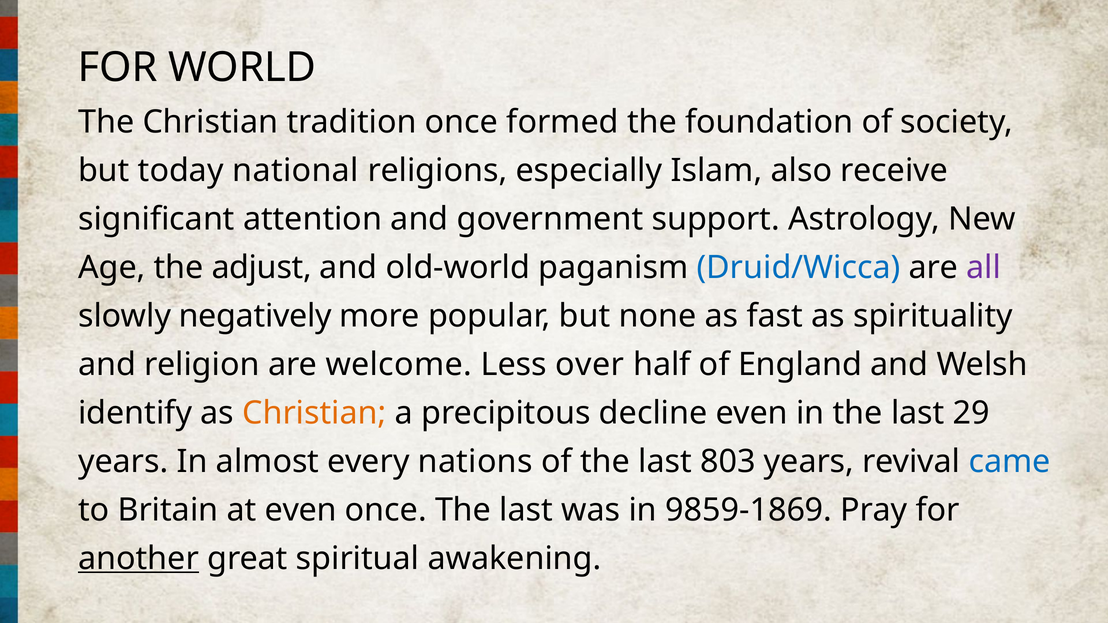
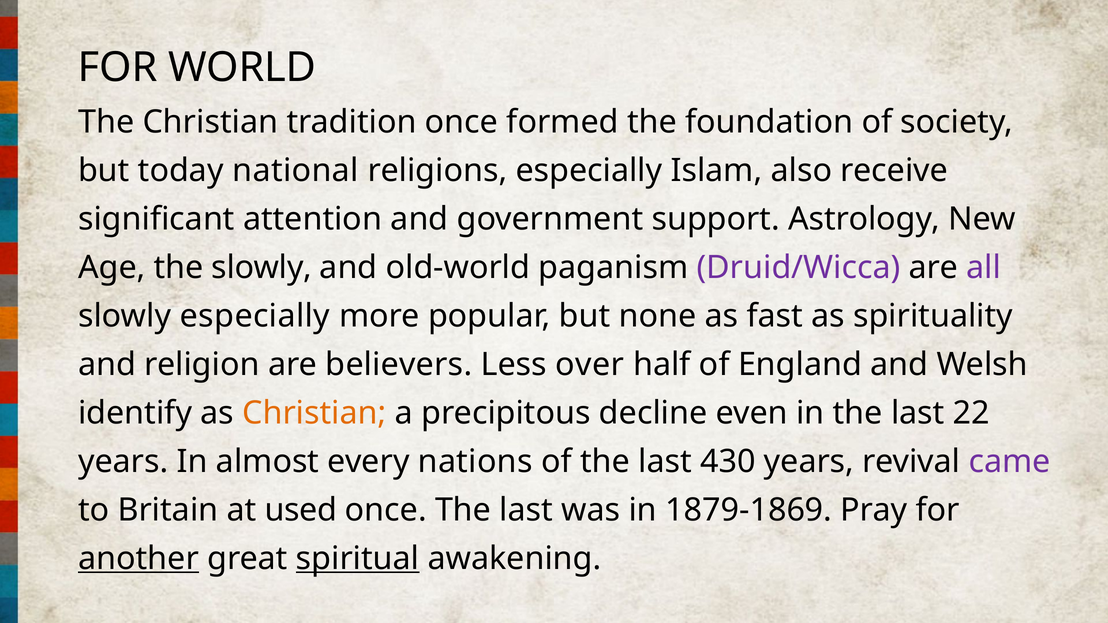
the adjust: adjust -> slowly
Druid/Wicca colour: blue -> purple
slowly negatively: negatively -> especially
welcome: welcome -> believers
29: 29 -> 22
803: 803 -> 430
came colour: blue -> purple
at even: even -> used
9859-1869: 9859-1869 -> 1879-1869
spiritual underline: none -> present
